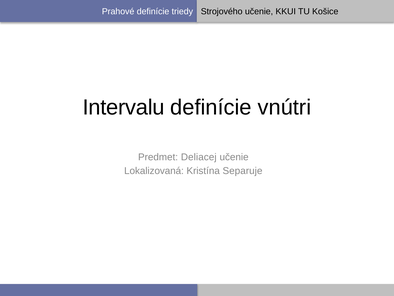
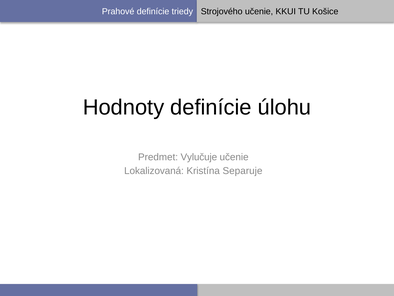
Intervalu: Intervalu -> Hodnoty
vnútri: vnútri -> úlohu
Deliacej: Deliacej -> Vylučuje
